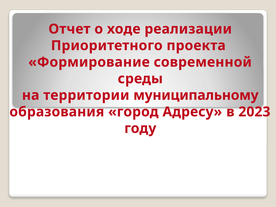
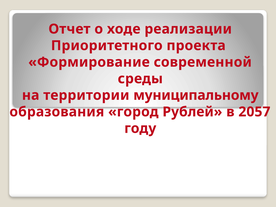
Адресу: Адресу -> Рублей
2023: 2023 -> 2057
